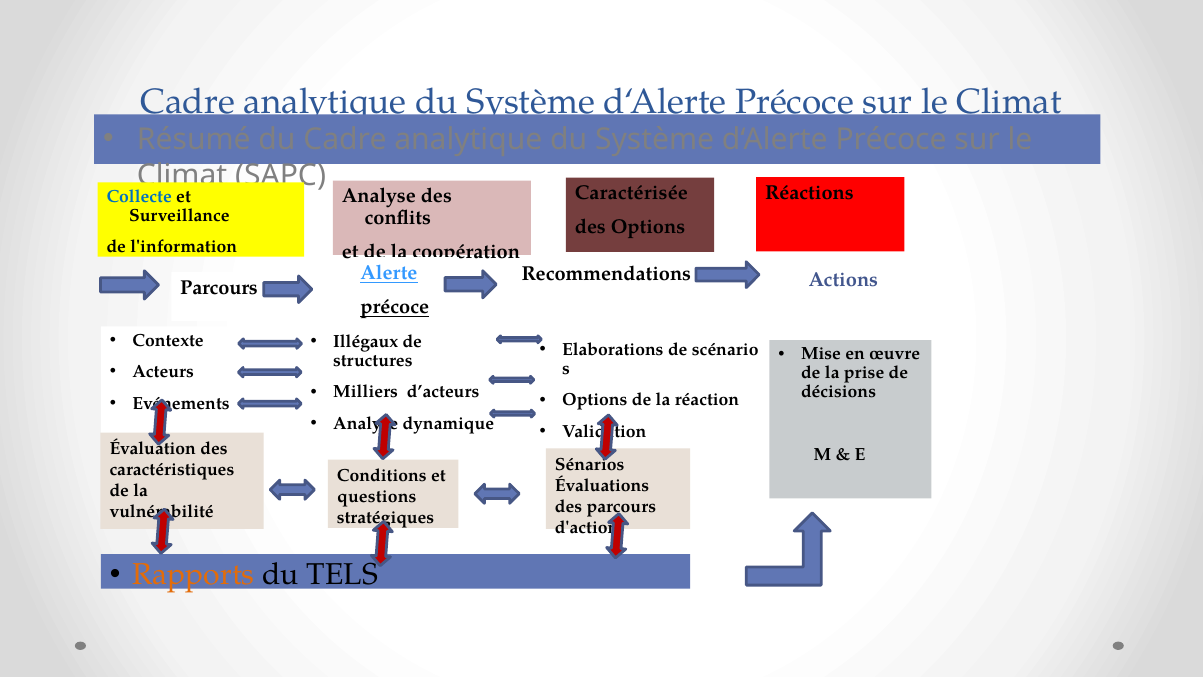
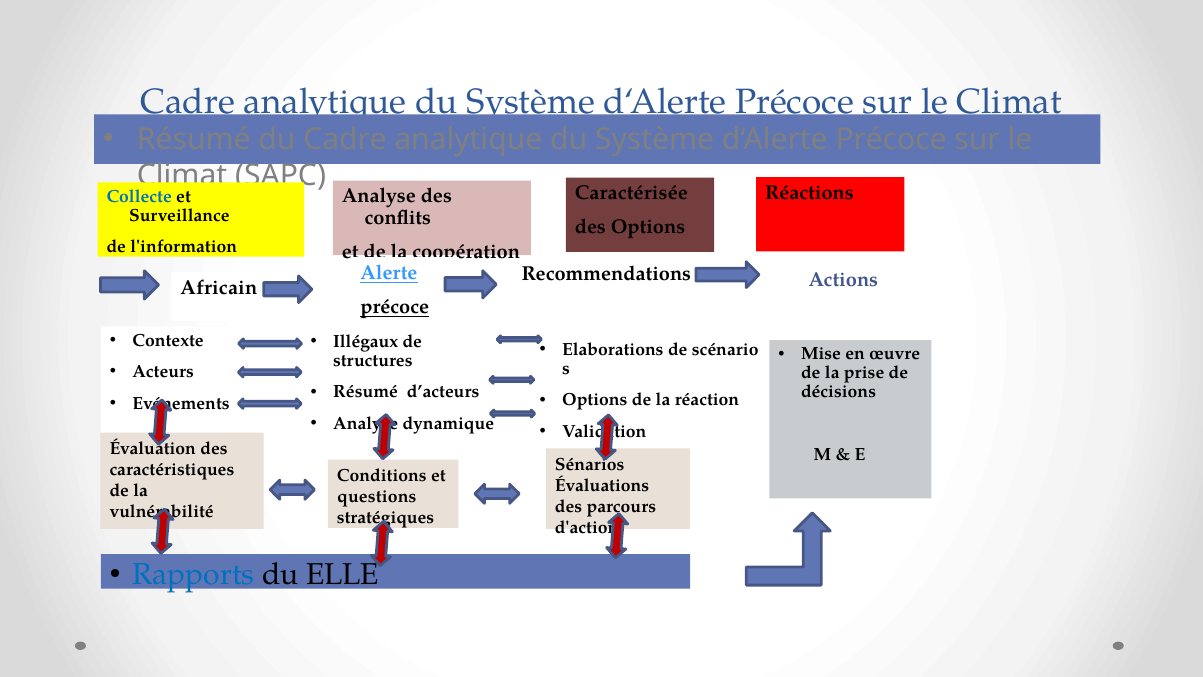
Parcours at (219, 287): Parcours -> Africain
Milliers at (366, 392): Milliers -> Résumé
Rapports colour: orange -> blue
TELS: TELS -> ELLE
